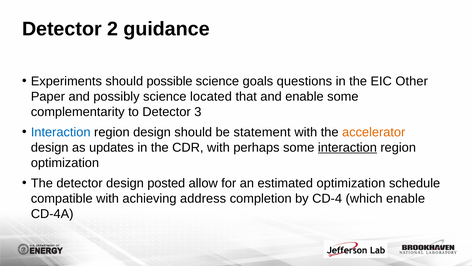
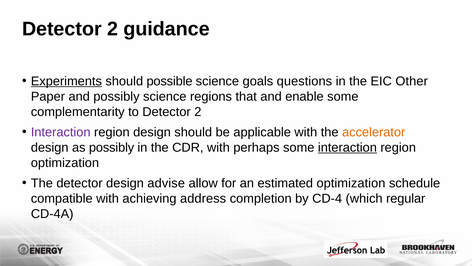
Experiments underline: none -> present
located: located -> regions
to Detector 3: 3 -> 2
Interaction at (61, 132) colour: blue -> purple
statement: statement -> applicable
as updates: updates -> possibly
posted: posted -> advise
which enable: enable -> regular
